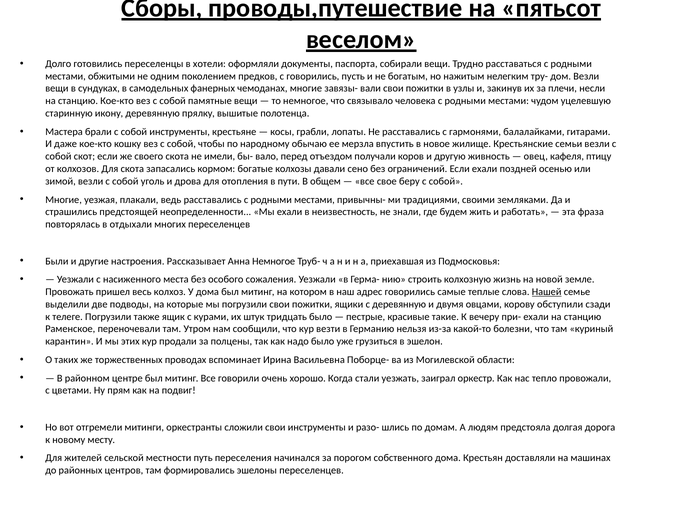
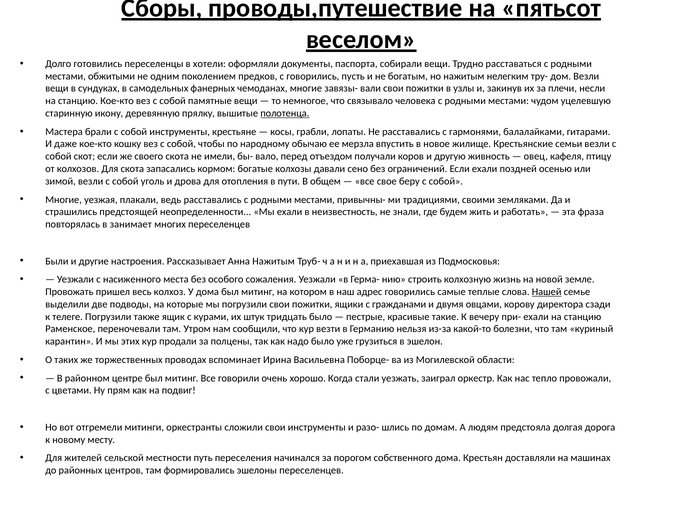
полотенца underline: none -> present
отдыхали: отдыхали -> занимает
Анна Немногое: Немногое -> Нажитым
с деревянную: деревянную -> гражданами
обступили: обступили -> директора
